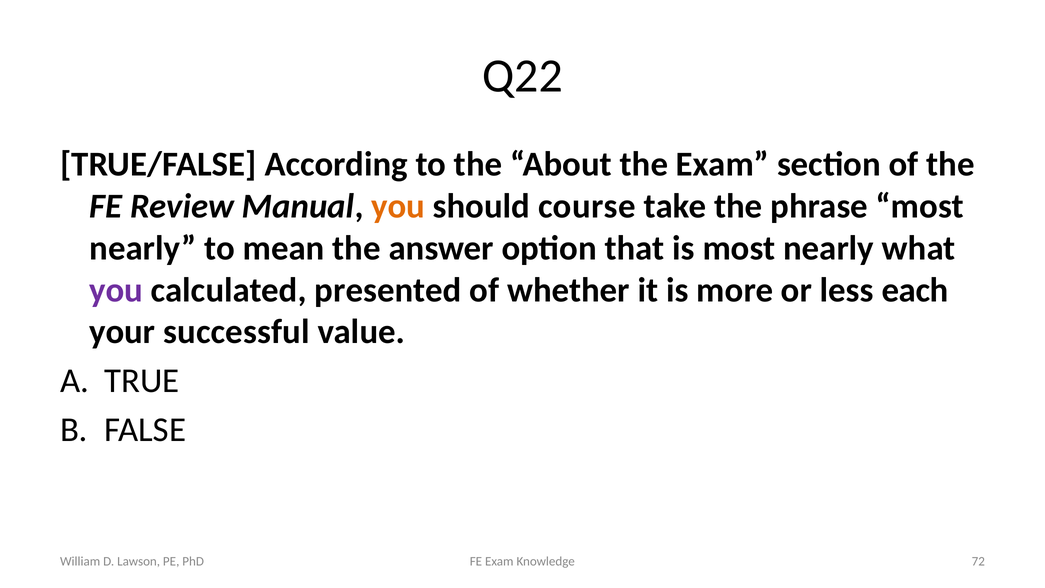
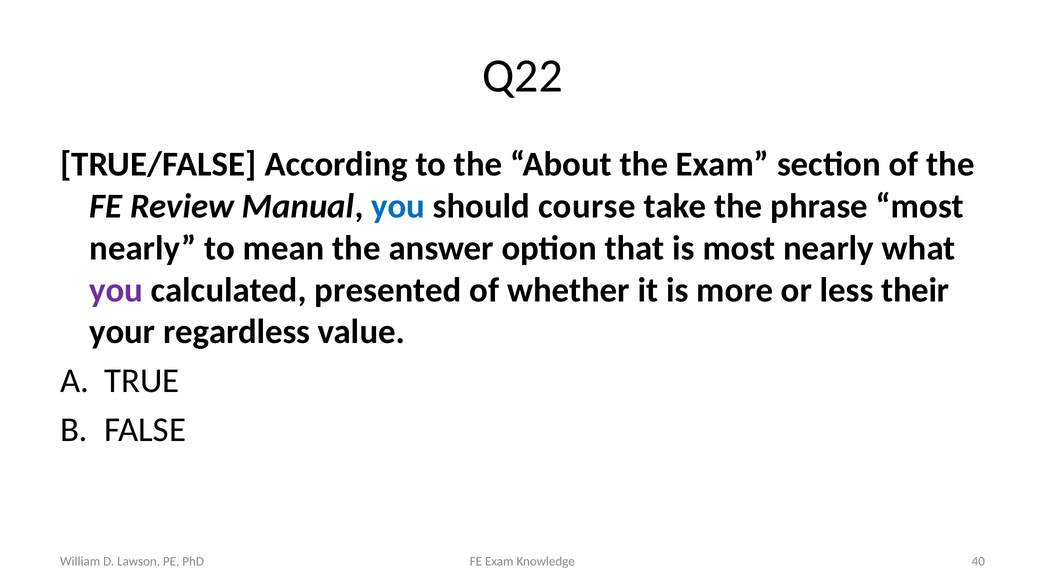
you at (398, 206) colour: orange -> blue
each: each -> their
successful: successful -> regardless
72: 72 -> 40
